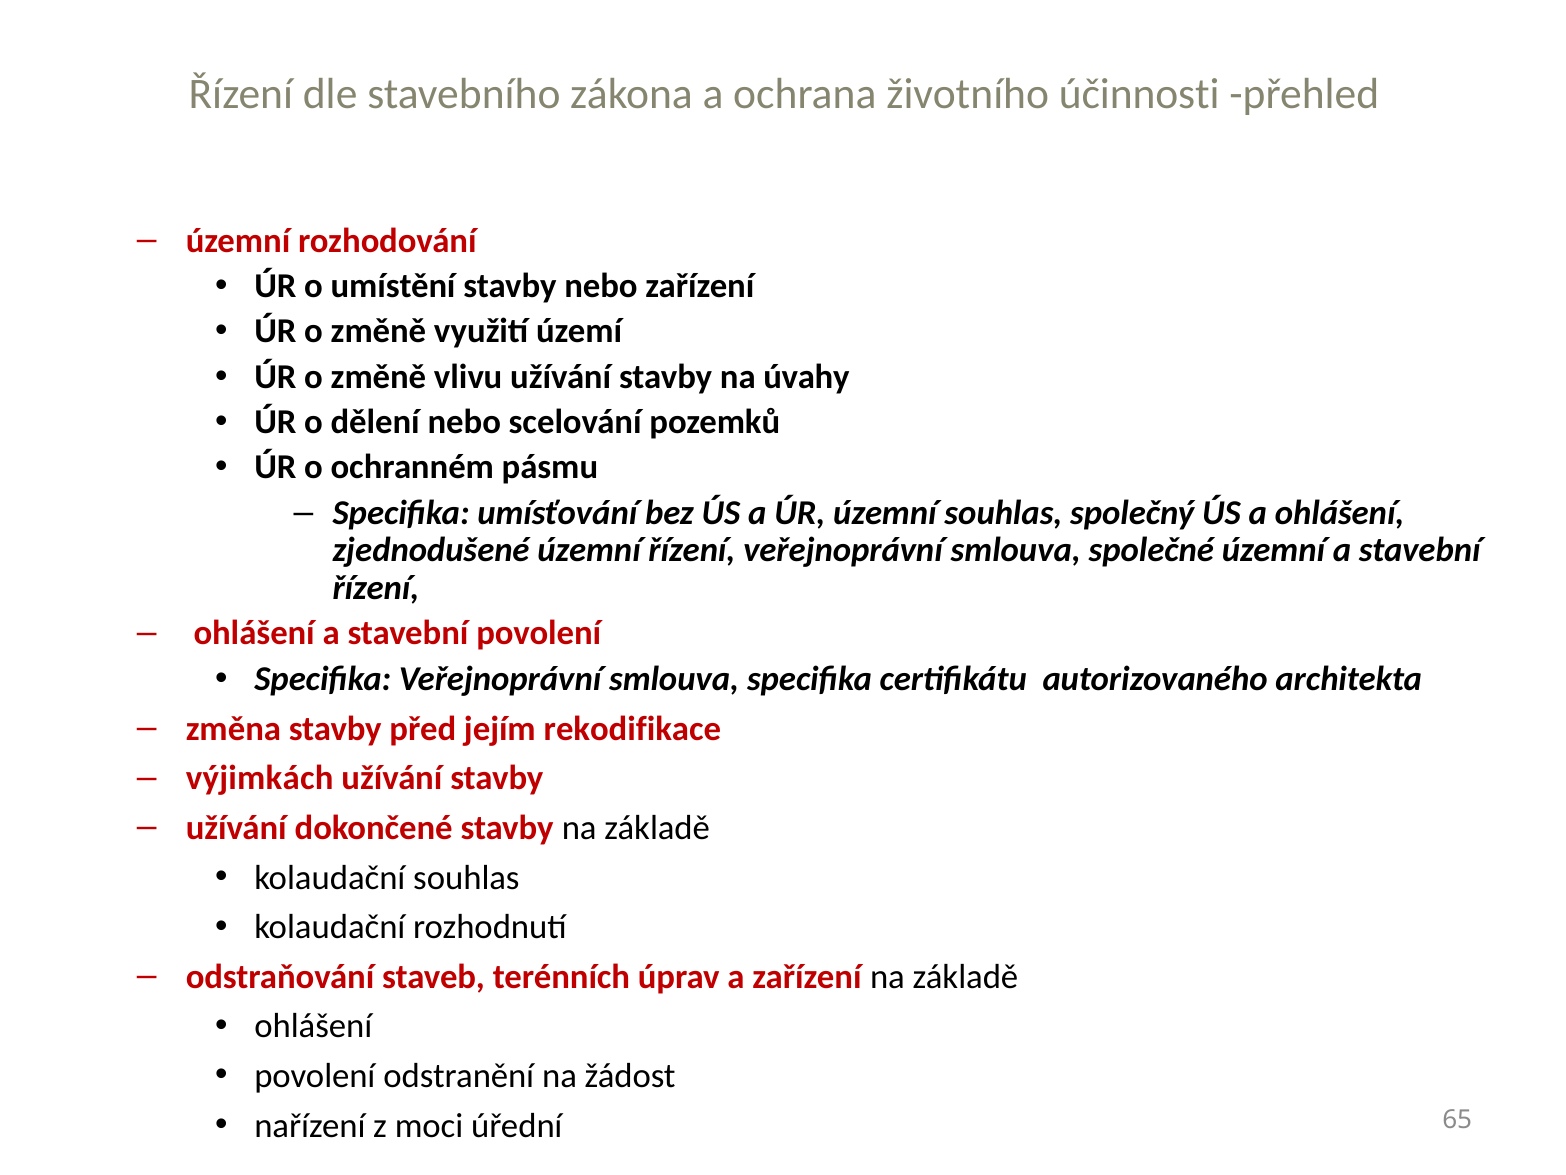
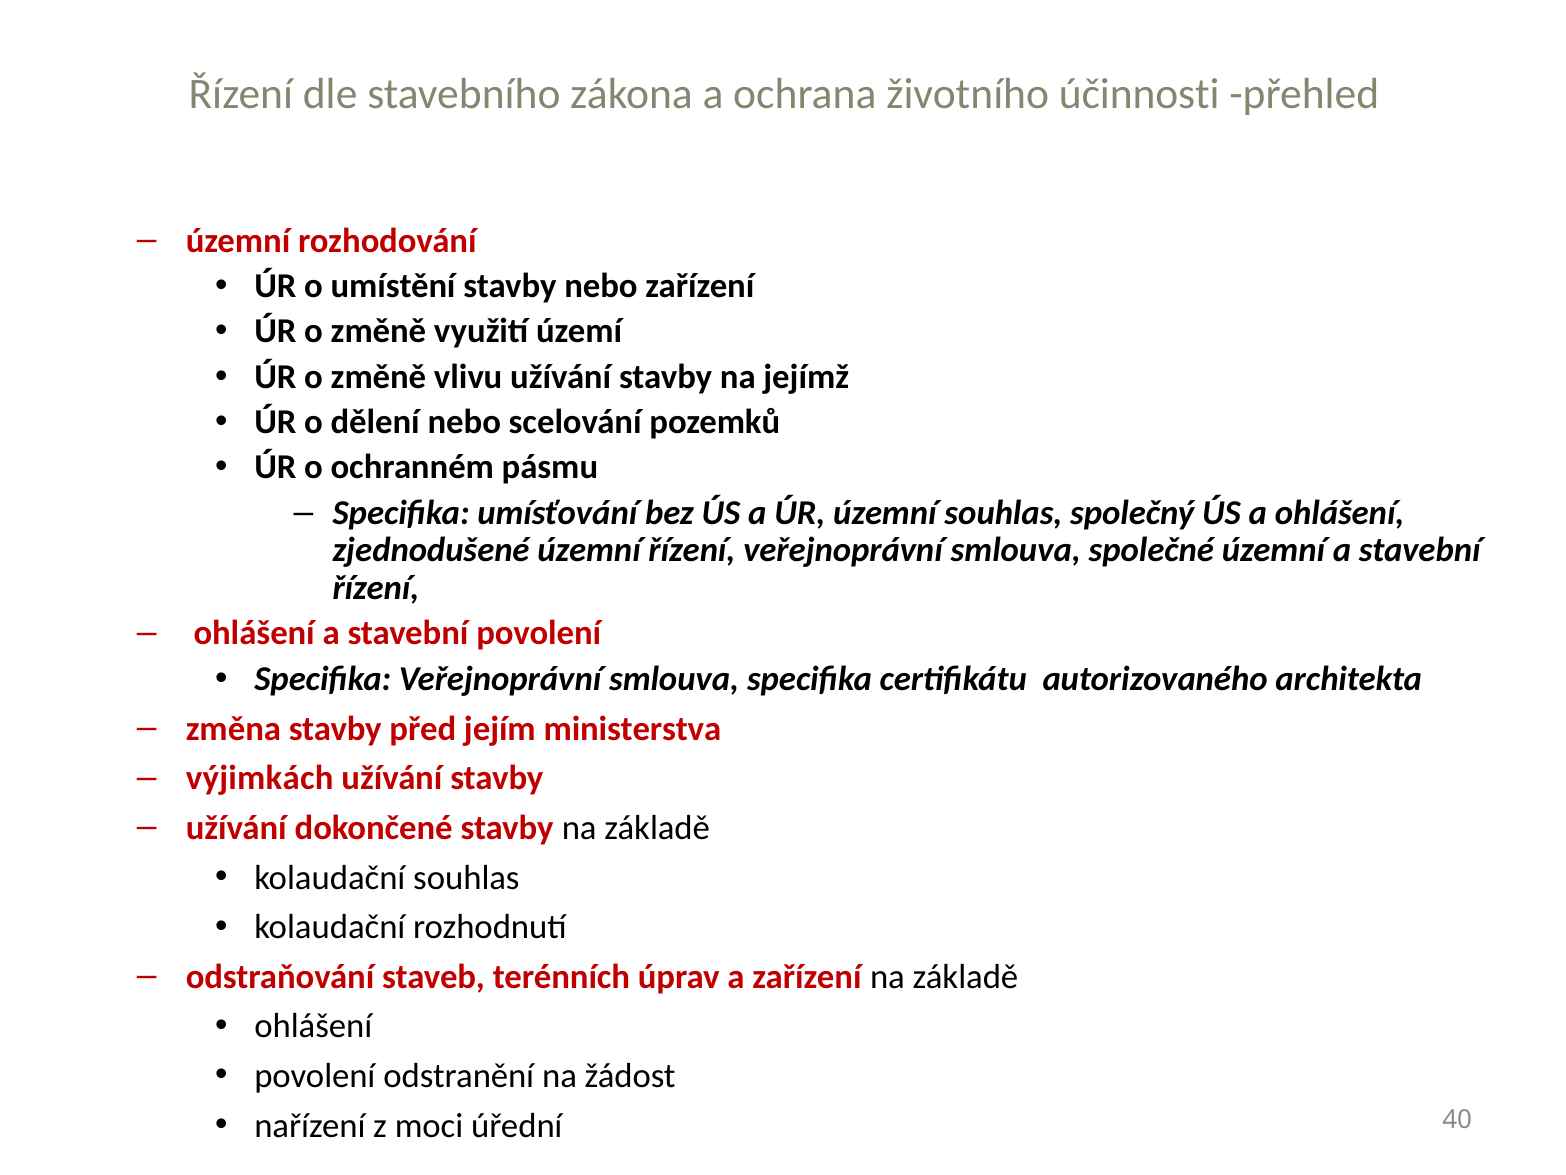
úvahy: úvahy -> jejímž
rekodifikace: rekodifikace -> ministerstva
65: 65 -> 40
